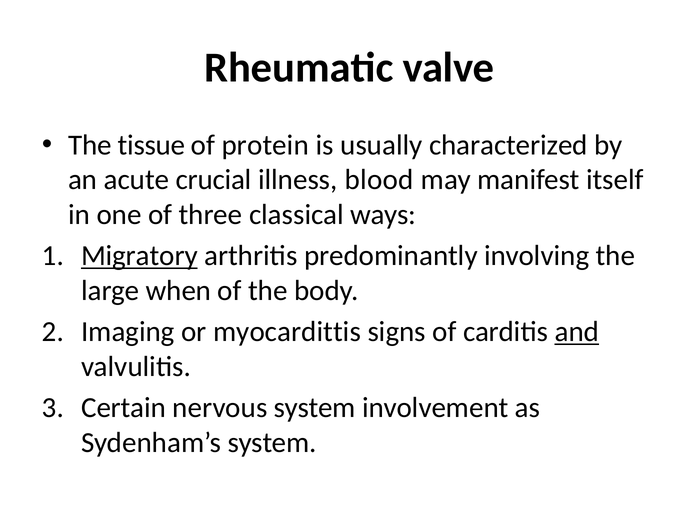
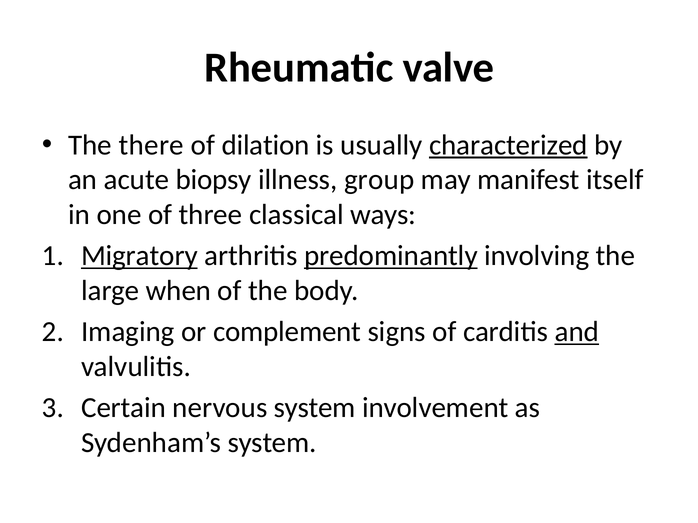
tissue: tissue -> there
protein: protein -> dilation
characterized underline: none -> present
crucial: crucial -> biopsy
blood: blood -> group
predominantly underline: none -> present
myocardittis: myocardittis -> complement
